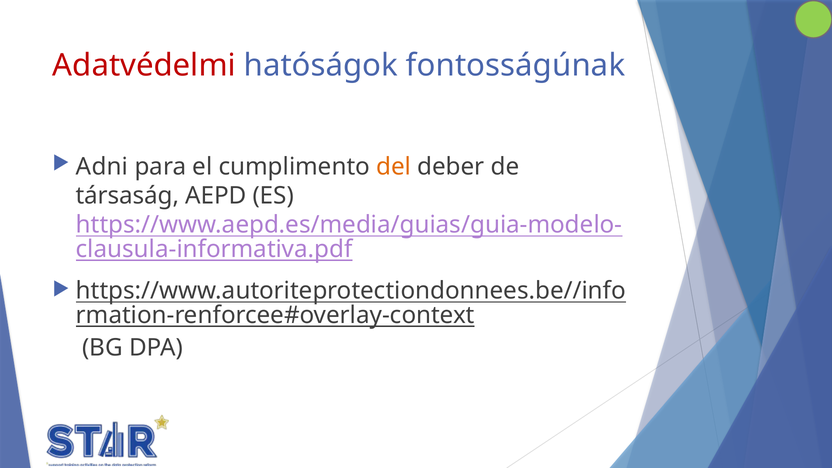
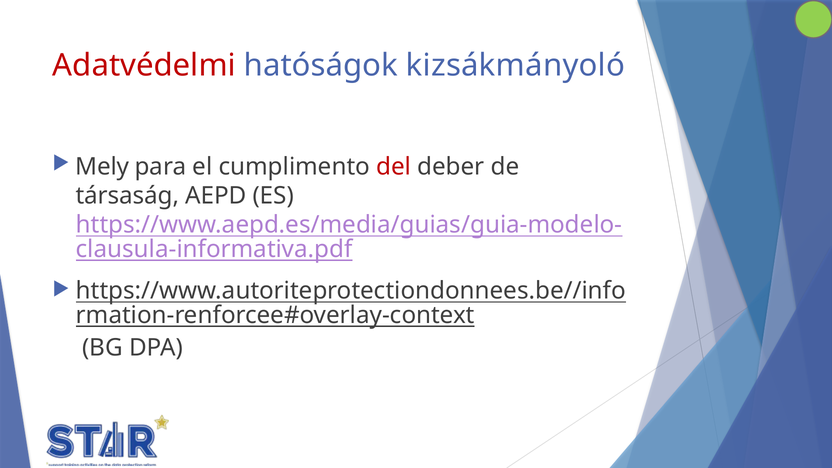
fontosságúnak: fontosságúnak -> kizsákmányoló
Adni: Adni -> Mely
del colour: orange -> red
